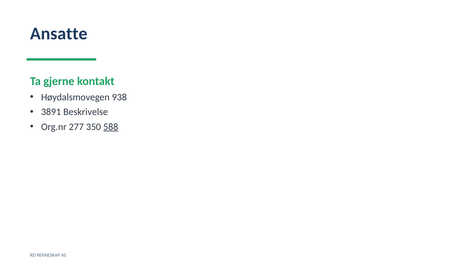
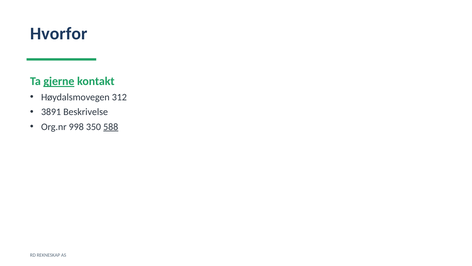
Ansatte: Ansatte -> Hvorfor
gjerne underline: none -> present
938: 938 -> 312
277: 277 -> 998
